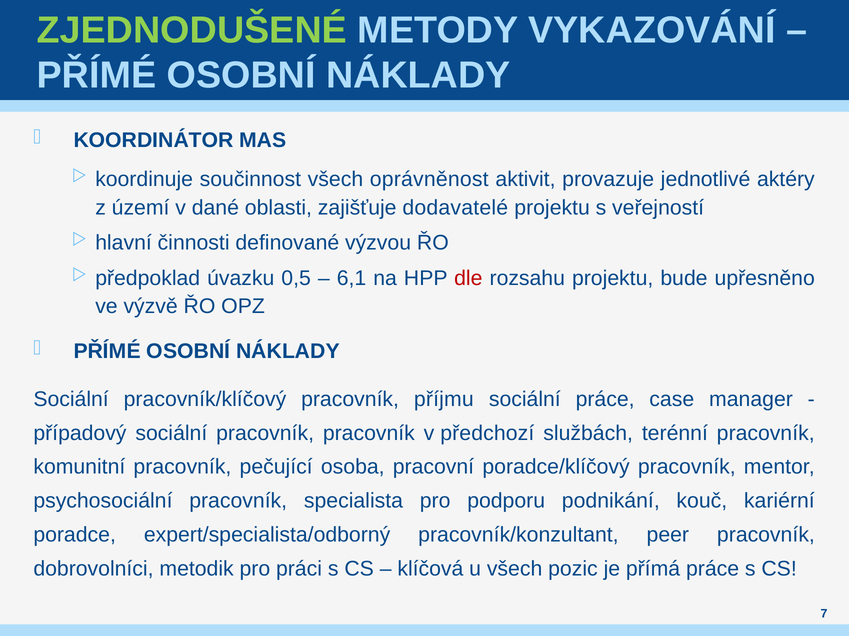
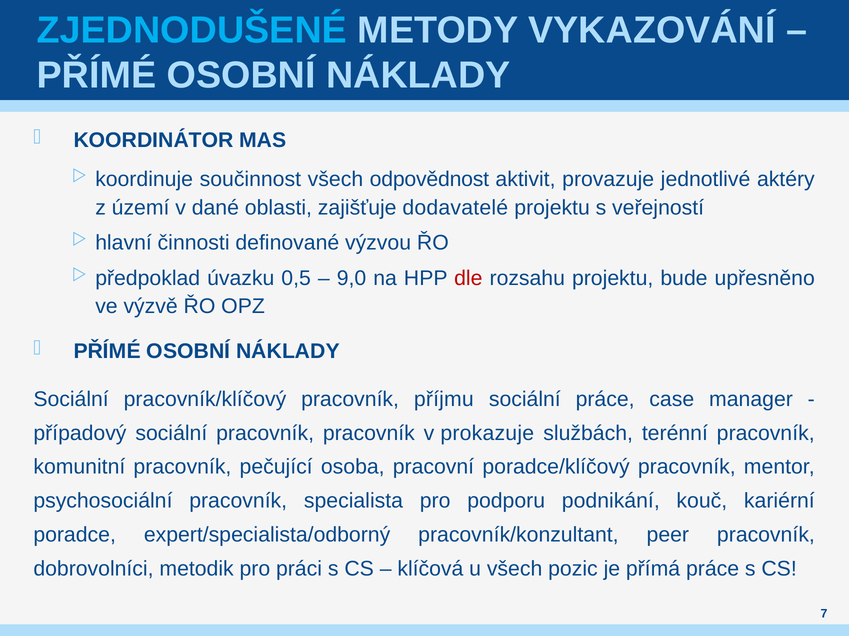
ZJEDNODUŠENÉ colour: light green -> light blue
oprávněnost: oprávněnost -> odpovědnost
6,1: 6,1 -> 9,0
předchozí: předchozí -> prokazuje
